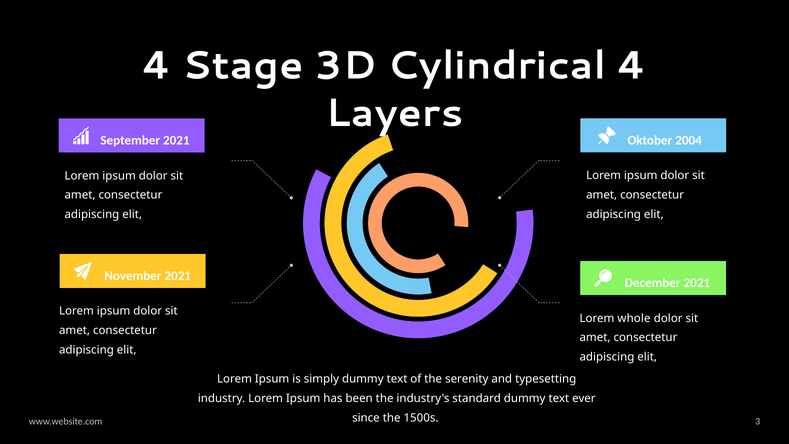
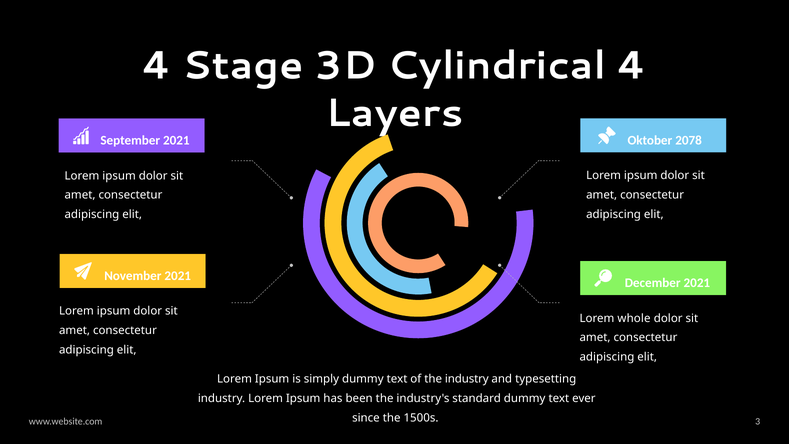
2004: 2004 -> 2078
the serenity: serenity -> industry
